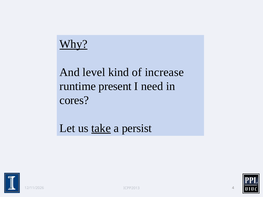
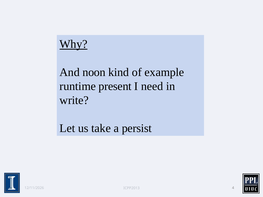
level: level -> noon
increase: increase -> example
cores: cores -> write
take underline: present -> none
